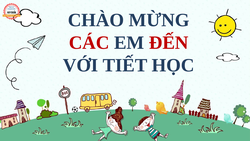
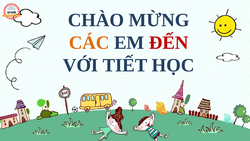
CÁC colour: red -> orange
